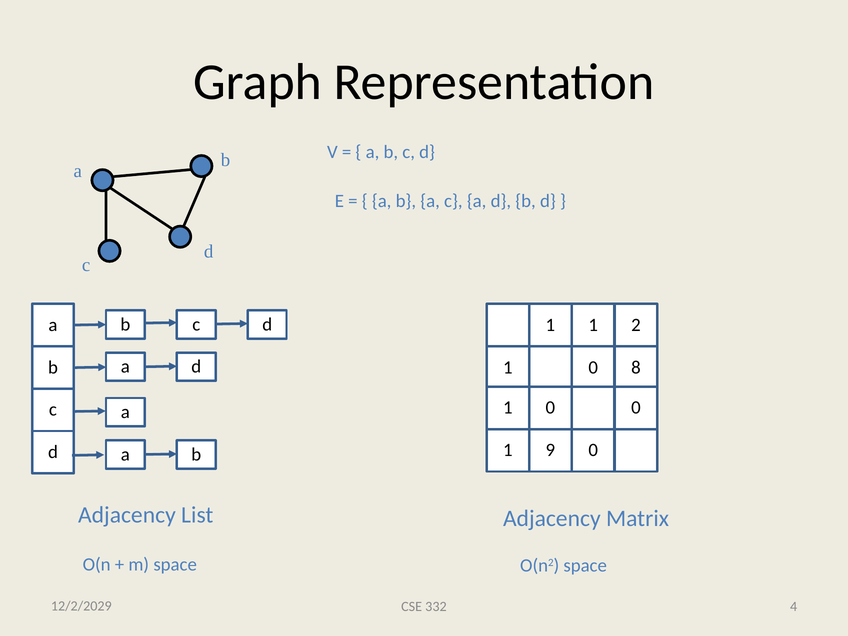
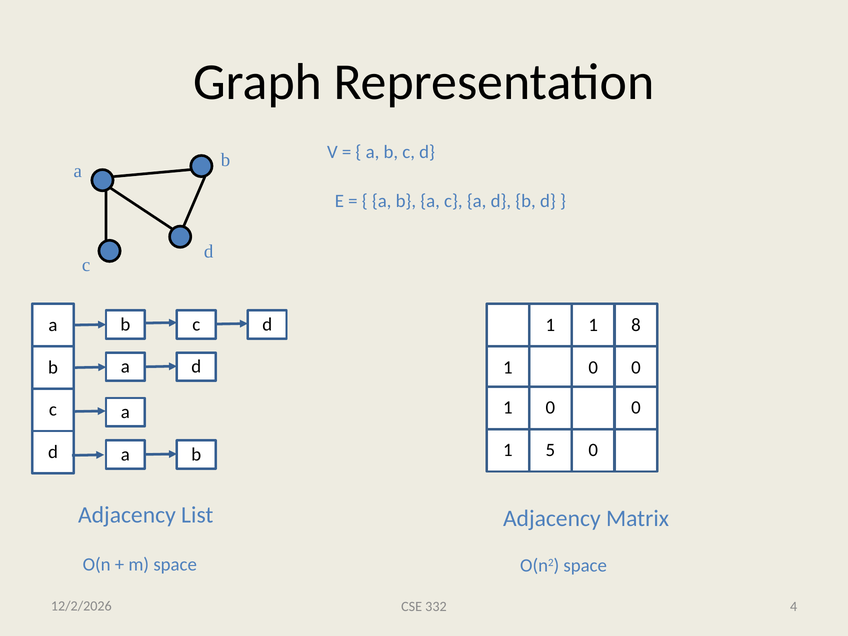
2: 2 -> 8
8 at (636, 367): 8 -> 0
9: 9 -> 5
12/2/2029: 12/2/2029 -> 12/2/2026
